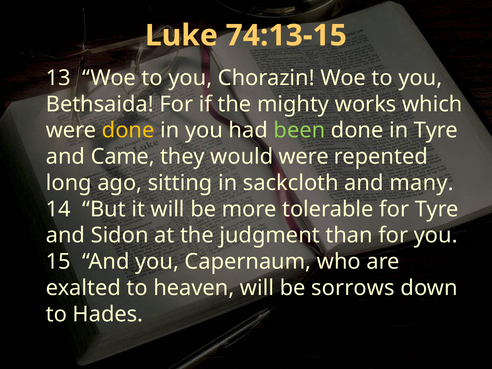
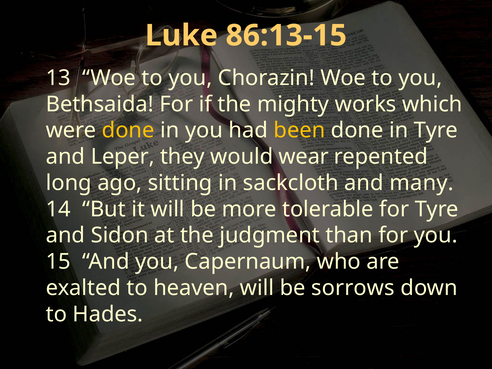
74:13-15: 74:13-15 -> 86:13-15
been colour: light green -> yellow
Came: Came -> Leper
would were: were -> wear
